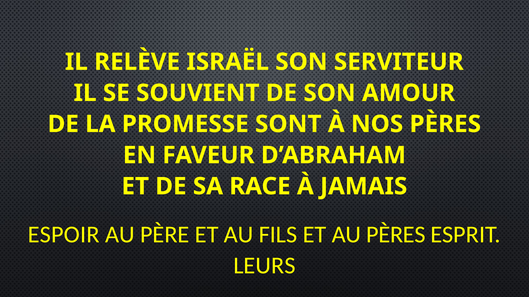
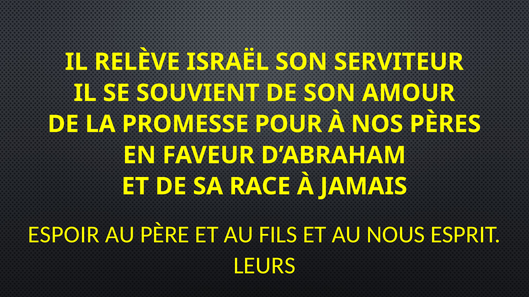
SONT: SONT -> POUR
AU PÈRES: PÈRES -> NOUS
